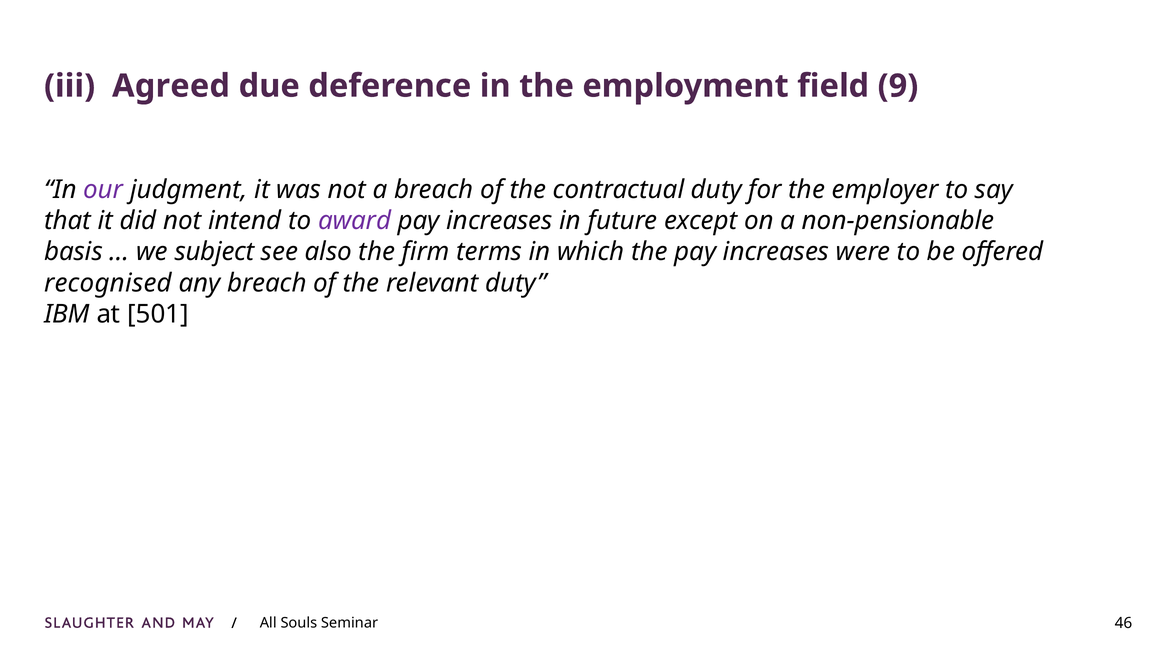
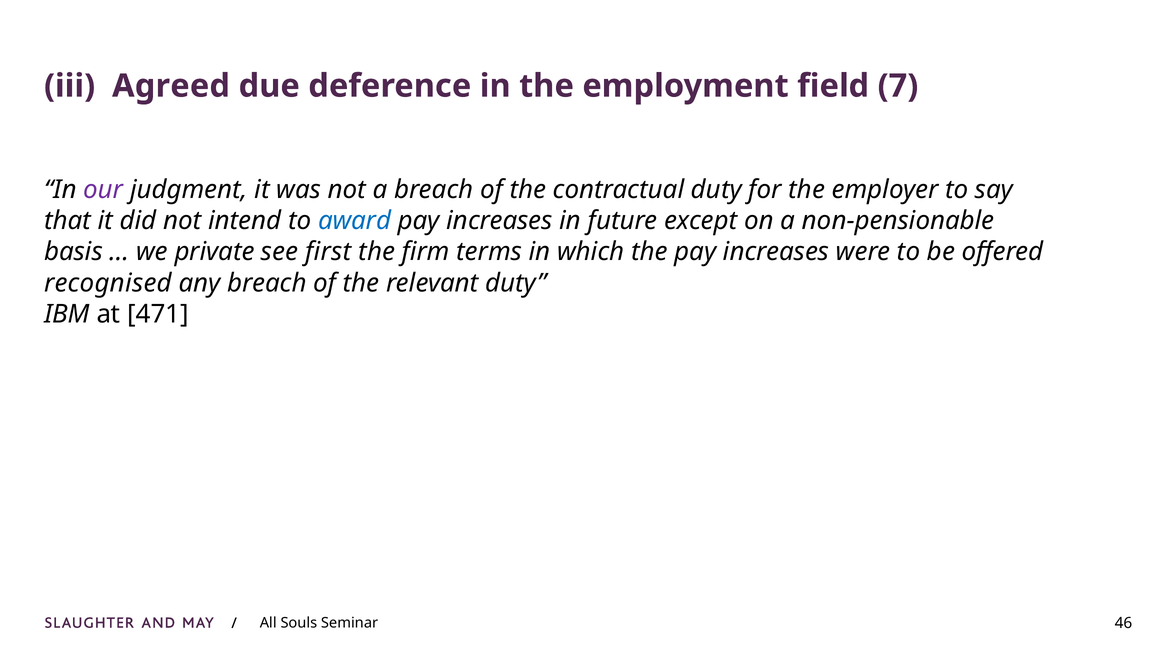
9: 9 -> 7
award colour: purple -> blue
subject: subject -> private
also: also -> first
501: 501 -> 471
